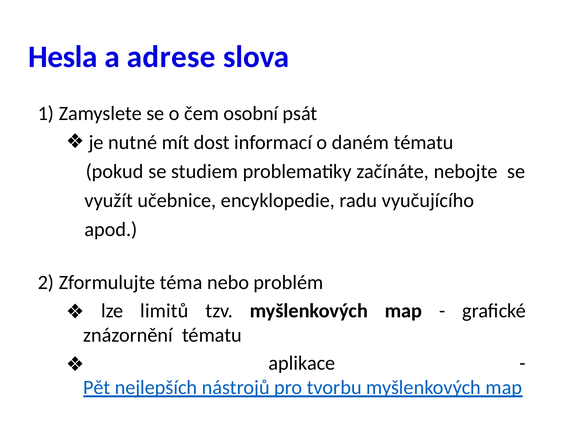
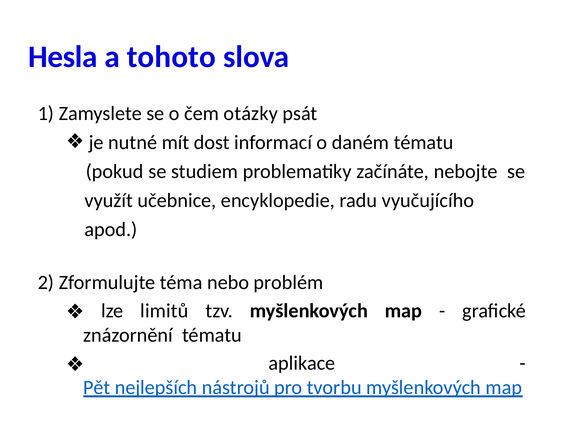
adrese: adrese -> tohoto
osobní: osobní -> otázky
